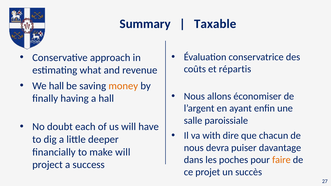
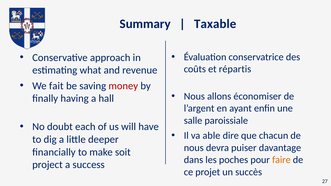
We hall: hall -> fait
money colour: orange -> red
with: with -> able
make will: will -> soit
